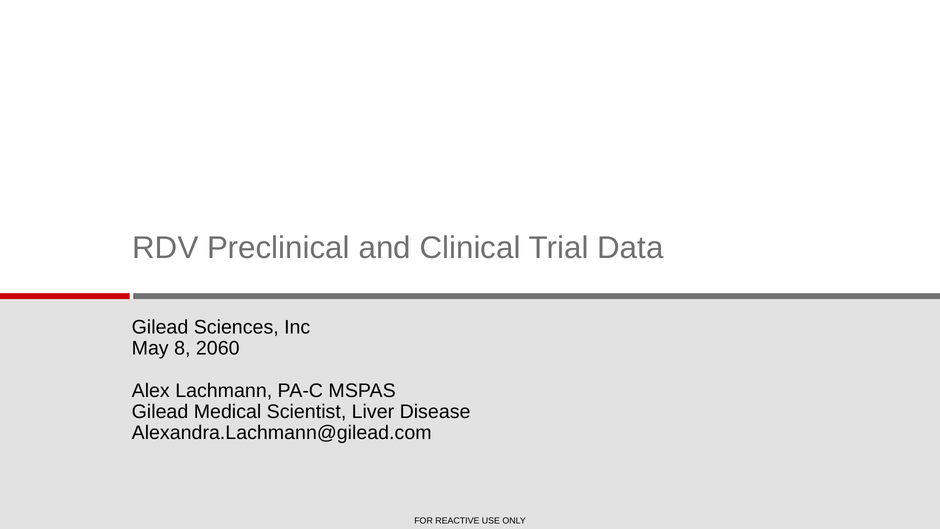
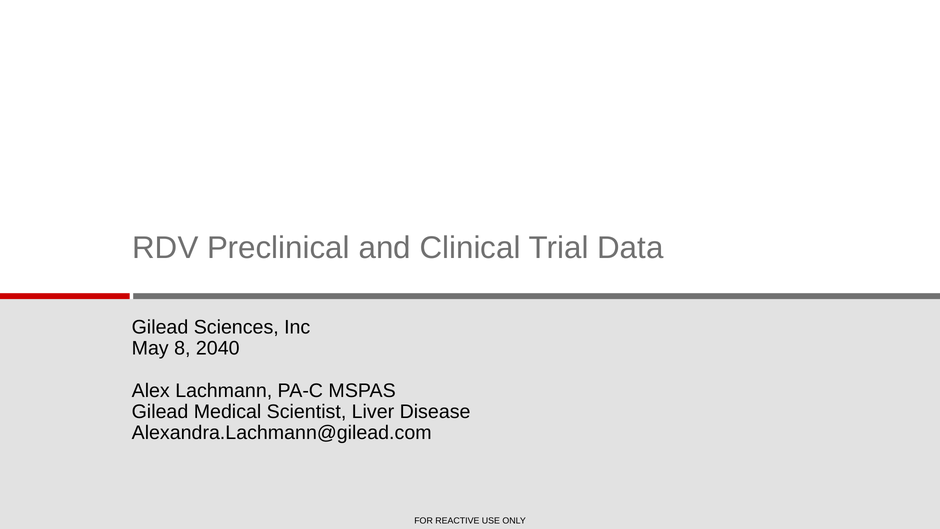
2060: 2060 -> 2040
